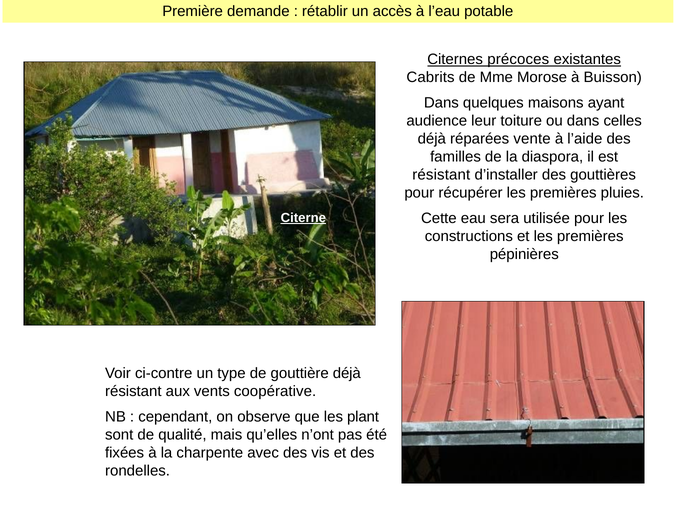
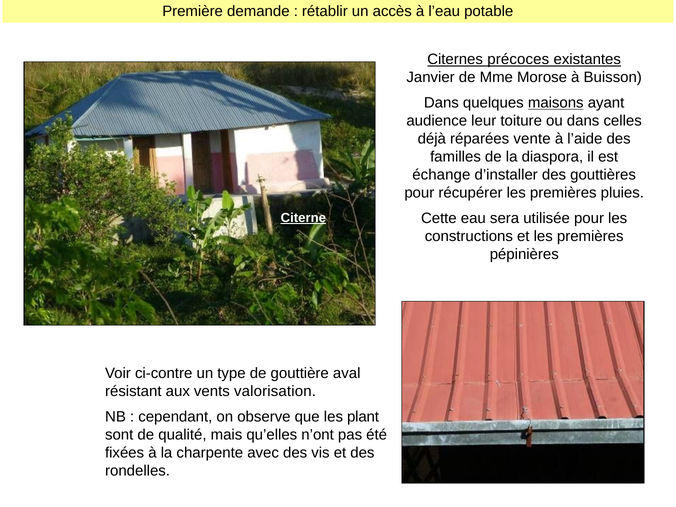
Cabrits: Cabrits -> Janvier
maisons underline: none -> present
résistant at (441, 175): résistant -> échange
gouttière déjà: déjà -> aval
coopérative: coopérative -> valorisation
